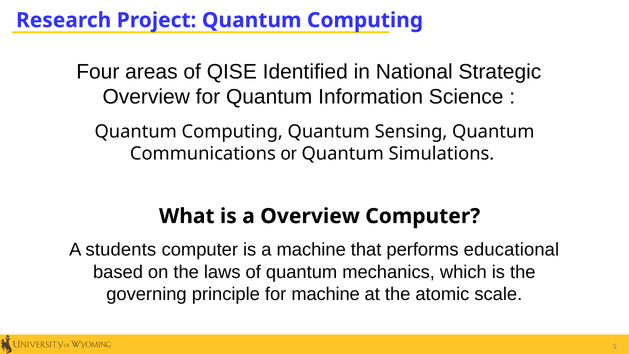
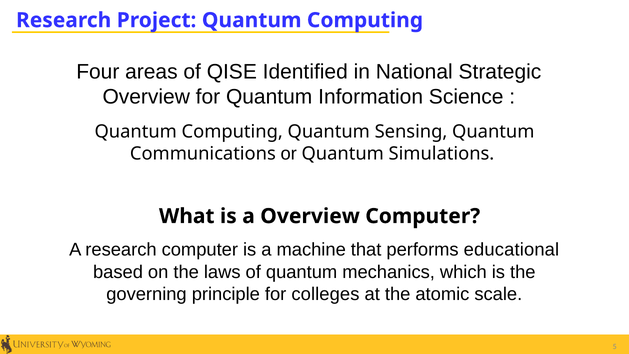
A students: students -> research
for machine: machine -> colleges
